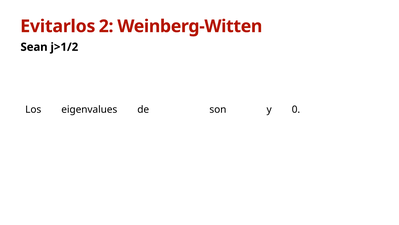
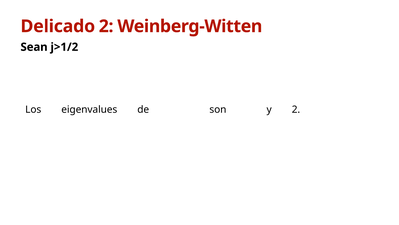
Evitarlos: Evitarlos -> Delicado
y 0: 0 -> 2
